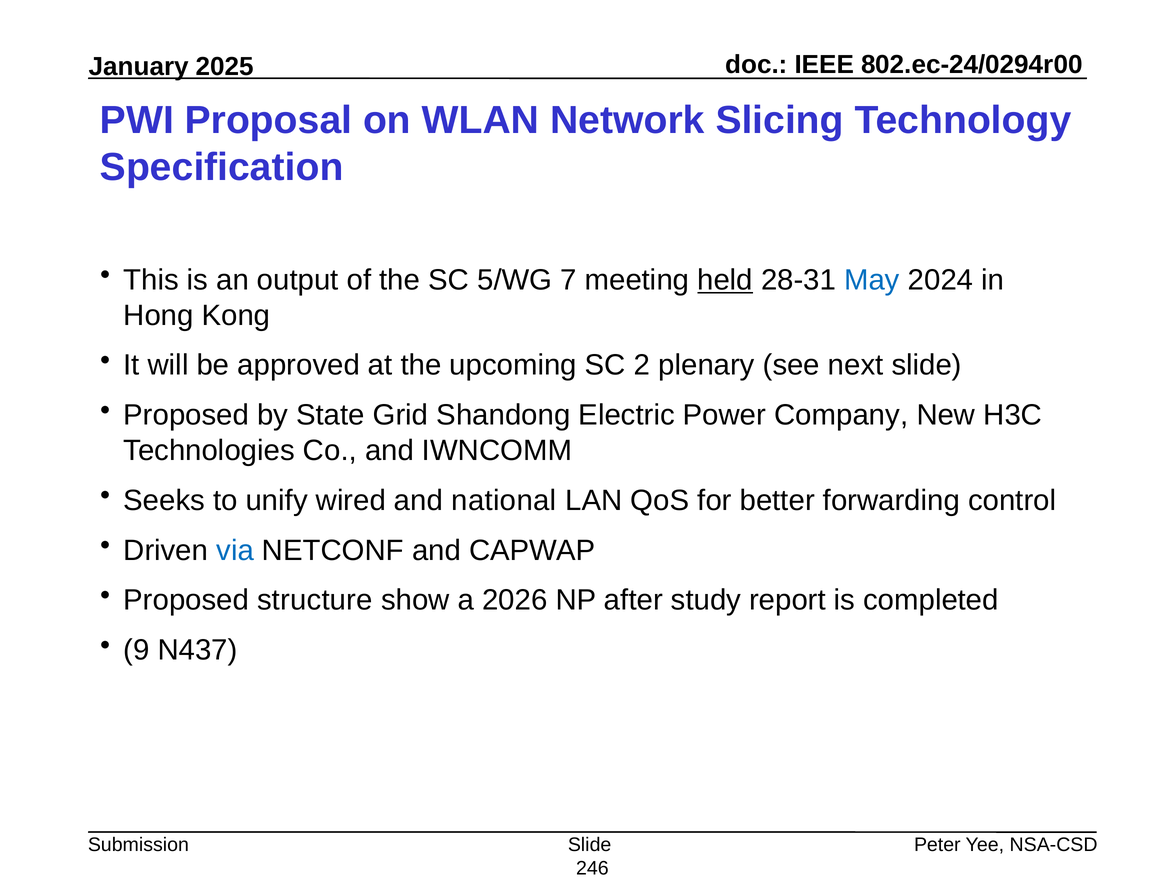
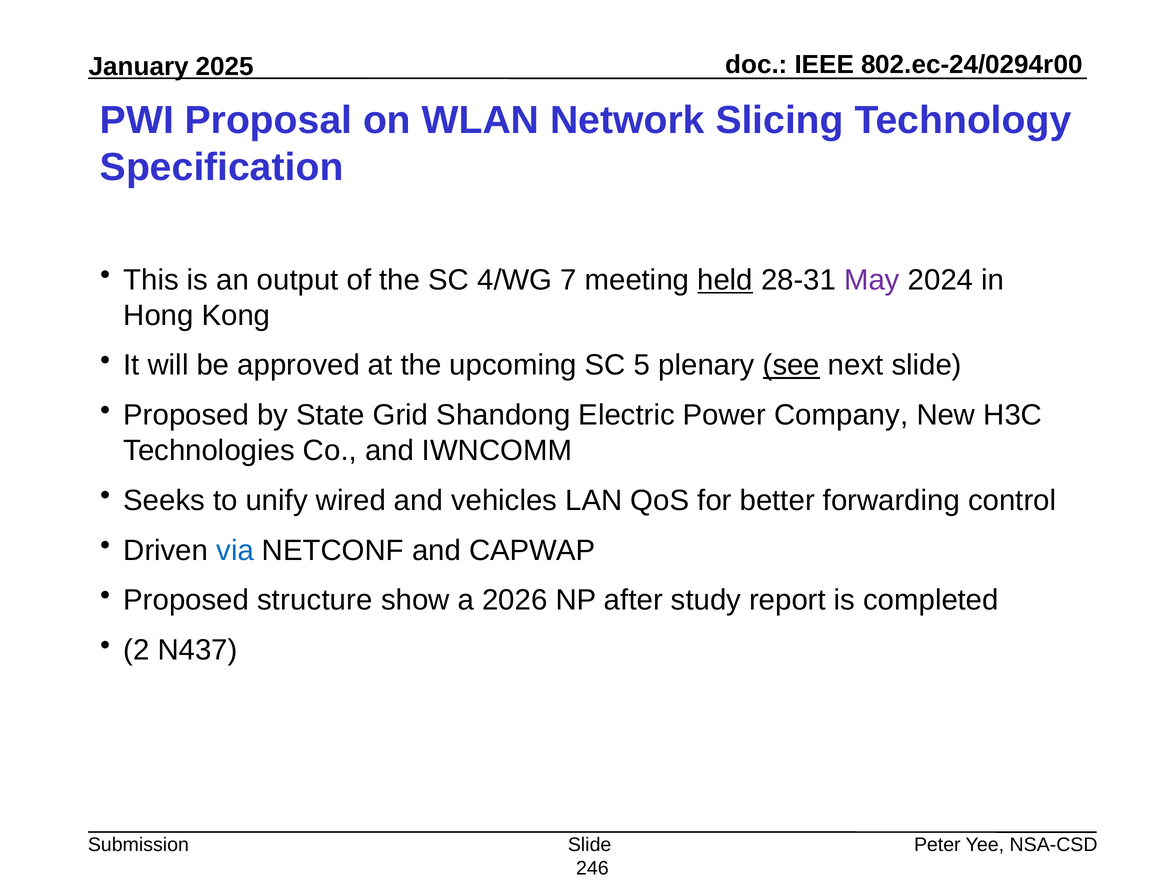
5/WG: 5/WG -> 4/WG
May colour: blue -> purple
2: 2 -> 5
see underline: none -> present
national: national -> vehicles
9: 9 -> 2
